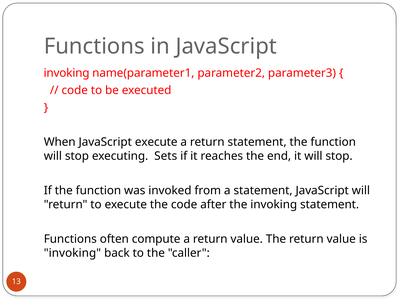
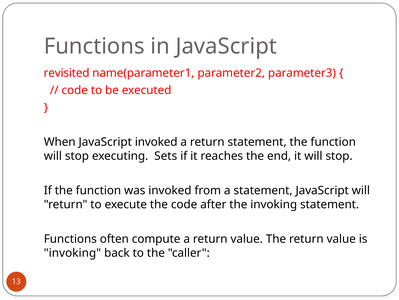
invoking at (67, 73): invoking -> revisited
JavaScript execute: execute -> invoked
